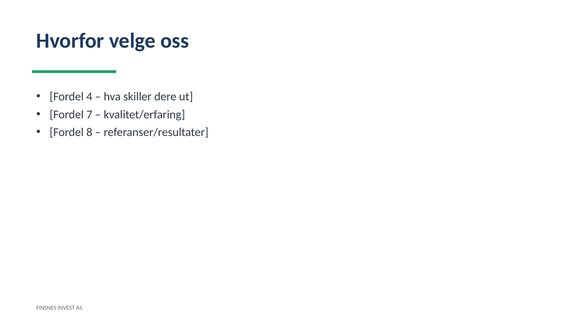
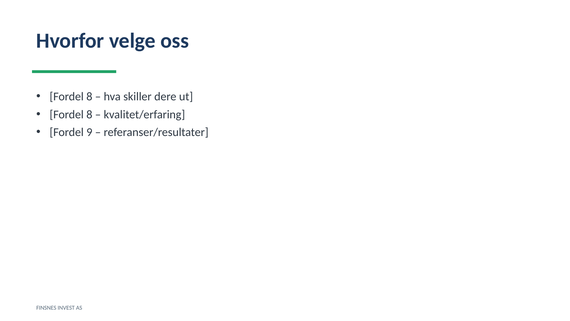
4 at (89, 97): 4 -> 8
7 at (89, 114): 7 -> 8
8: 8 -> 9
